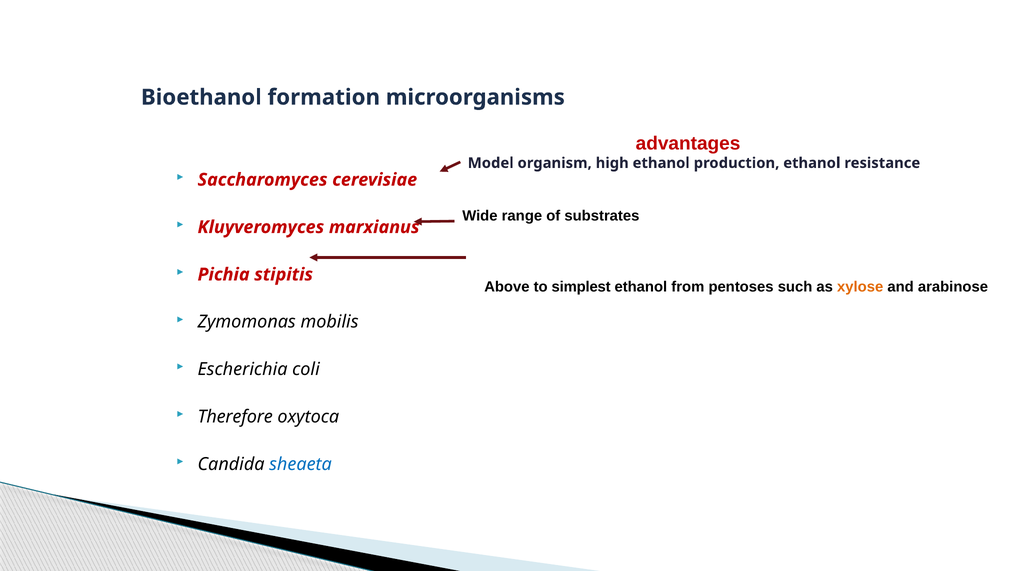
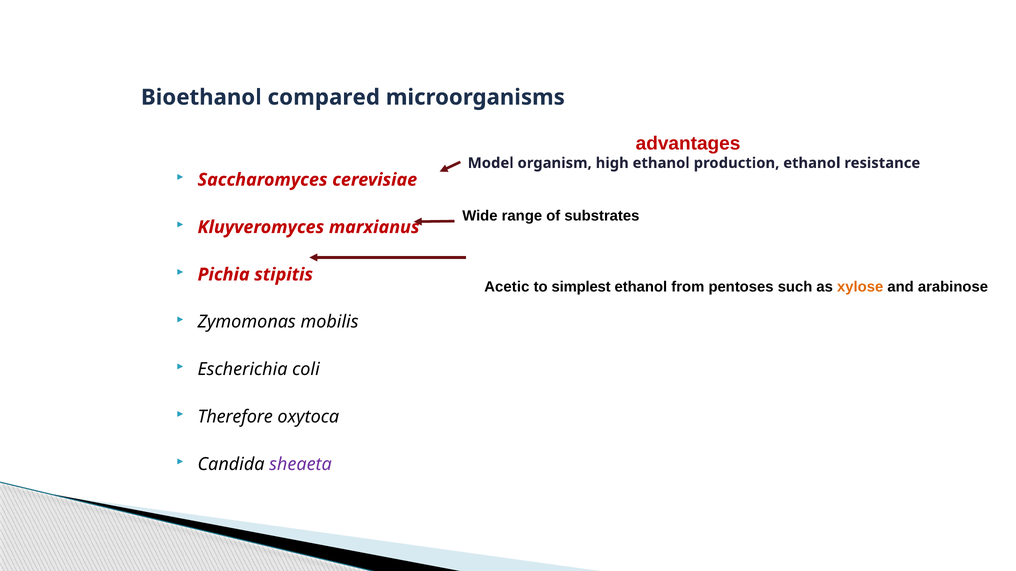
formation: formation -> compared
Above: Above -> Acetic
sheaeta colour: blue -> purple
